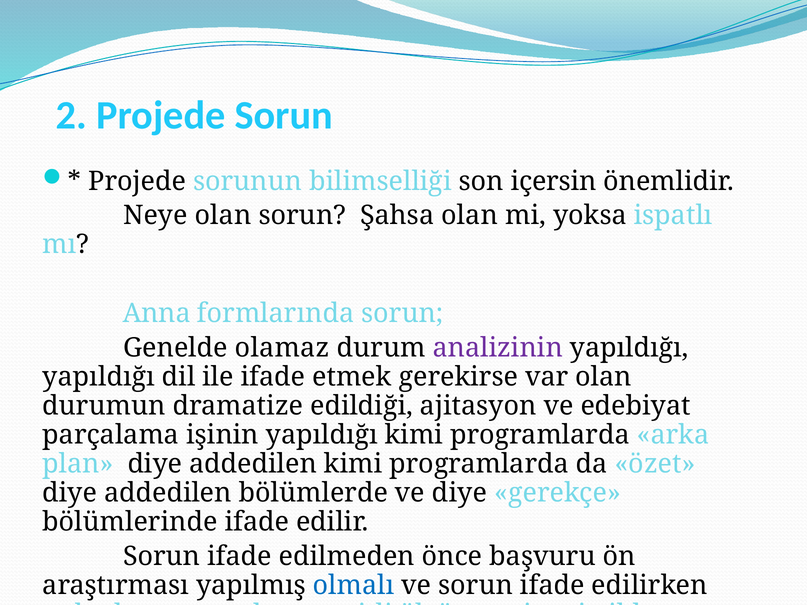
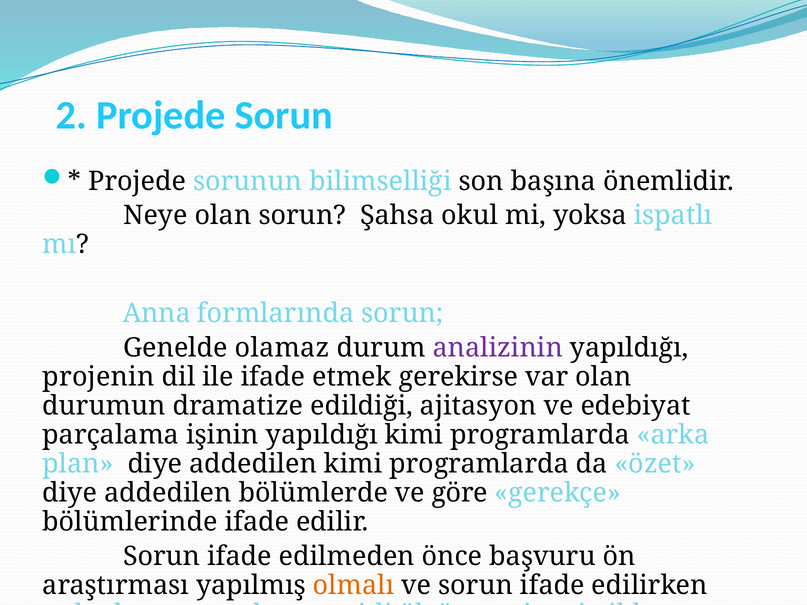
içersin: içersin -> başına
Şahsa olan: olan -> okul
yapıldığı at (99, 377): yapıldığı -> projenin
ve diye: diye -> göre
olmalı colour: blue -> orange
